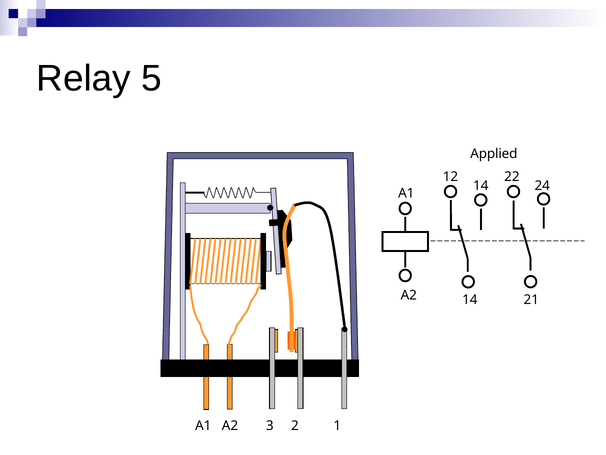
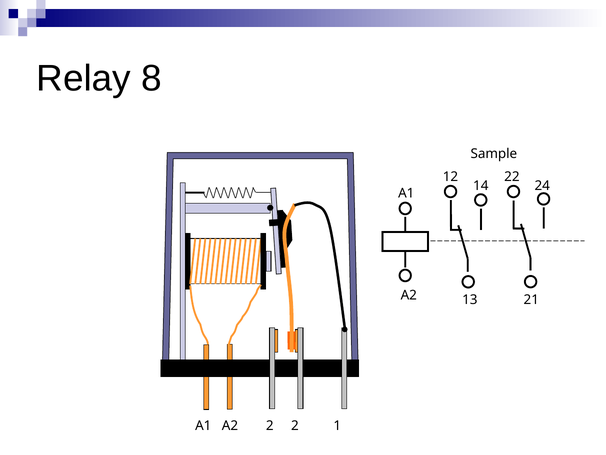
5: 5 -> 8
Applied: Applied -> Sample
A2 14: 14 -> 13
A2 3: 3 -> 2
